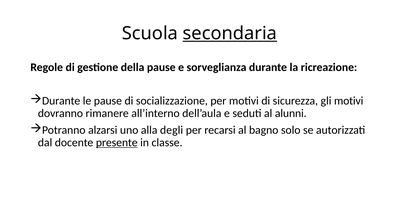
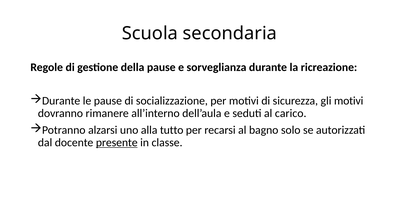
secondaria underline: present -> none
alunni: alunni -> carico
degli: degli -> tutto
